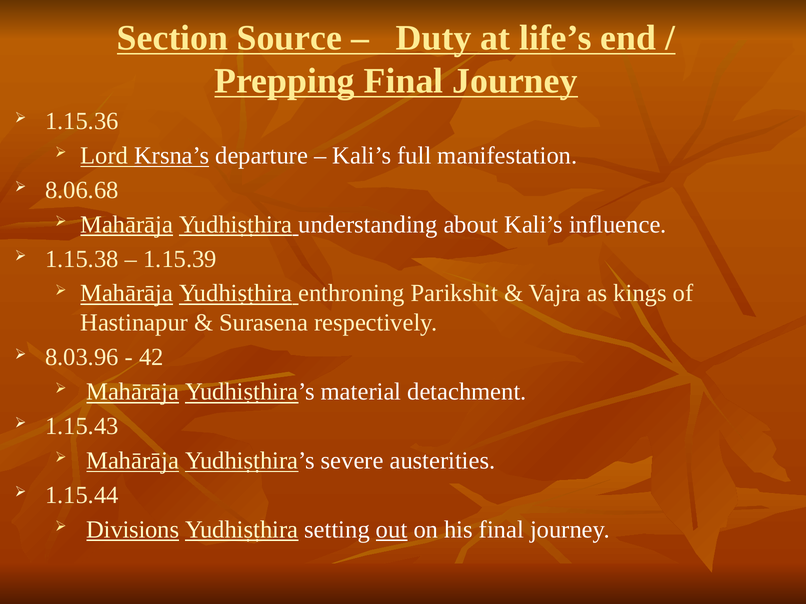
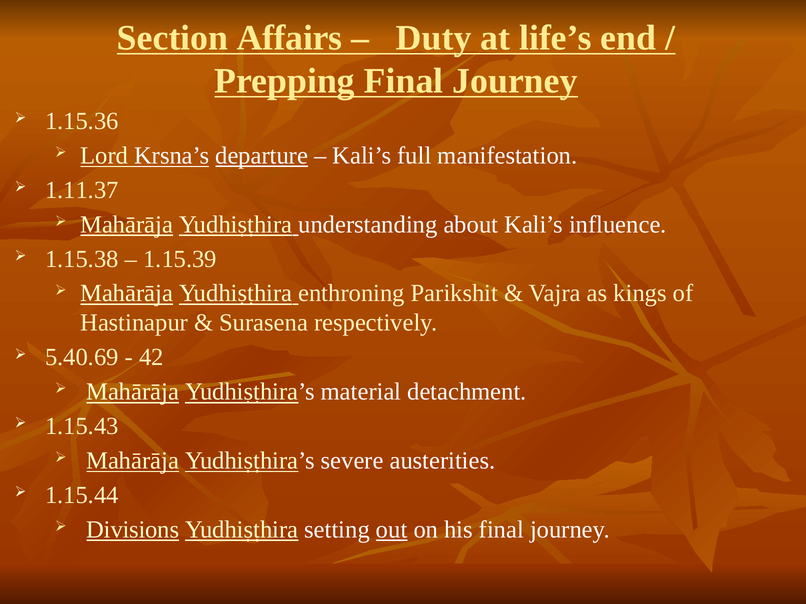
Source: Source -> Affairs
departure underline: none -> present
8.06.68: 8.06.68 -> 1.11.37
8.03.96: 8.03.96 -> 5.40.69
